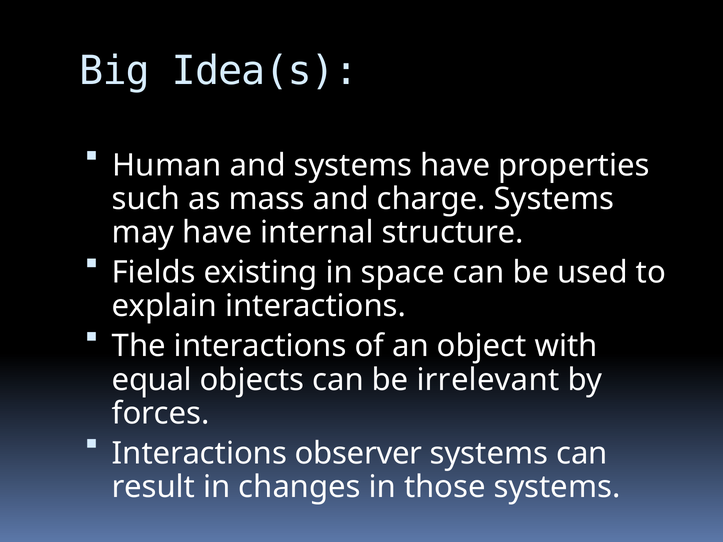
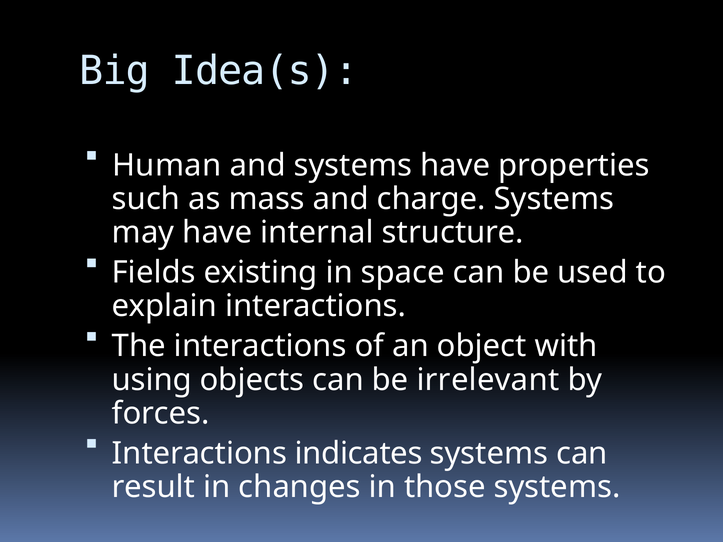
equal: equal -> using
observer: observer -> indicates
